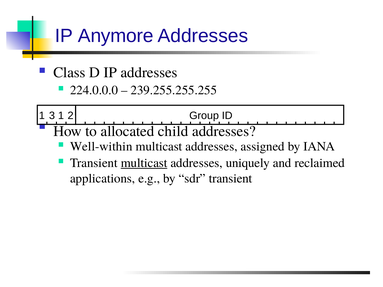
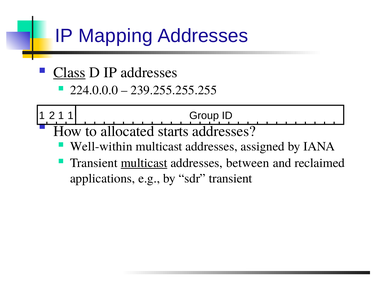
Anymore: Anymore -> Mapping
Class underline: none -> present
3: 3 -> 2
1 2: 2 -> 1
child: child -> starts
uniquely: uniquely -> between
